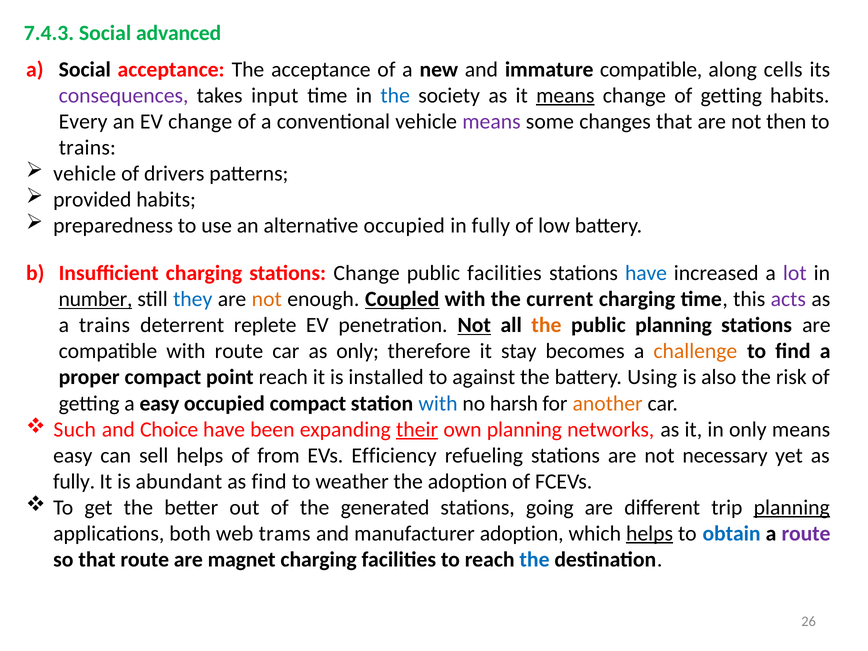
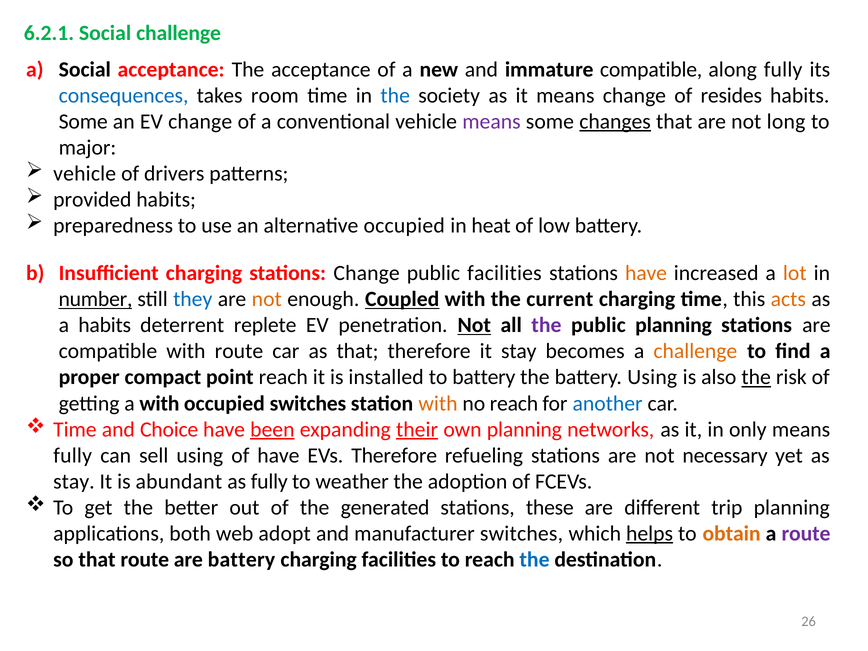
7.4.3: 7.4.3 -> 6.2.1
Social advanced: advanced -> challenge
along cells: cells -> fully
consequences colour: purple -> blue
input: input -> room
means at (565, 95) underline: present -> none
change of getting: getting -> resides
Every at (83, 122): Every -> Some
changes underline: none -> present
then: then -> long
trains at (87, 148): trains -> major
in fully: fully -> heat
have at (646, 273) colour: blue -> orange
lot colour: purple -> orange
acts colour: purple -> orange
a trains: trains -> habits
the at (546, 325) colour: orange -> purple
as only: only -> that
to against: against -> battery
the at (756, 377) underline: none -> present
a easy: easy -> with
occupied compact: compact -> switches
with at (438, 403) colour: blue -> orange
no harsh: harsh -> reach
another colour: orange -> blue
Such at (75, 429): Such -> Time
been underline: none -> present
easy at (73, 455): easy -> fully
sell helps: helps -> using
of from: from -> have
EVs Efficiency: Efficiency -> Therefore
fully at (74, 481): fully -> stay
as find: find -> fully
going: going -> these
planning at (792, 508) underline: present -> none
trams: trams -> adopt
manufacturer adoption: adoption -> switches
obtain colour: blue -> orange
are magnet: magnet -> battery
